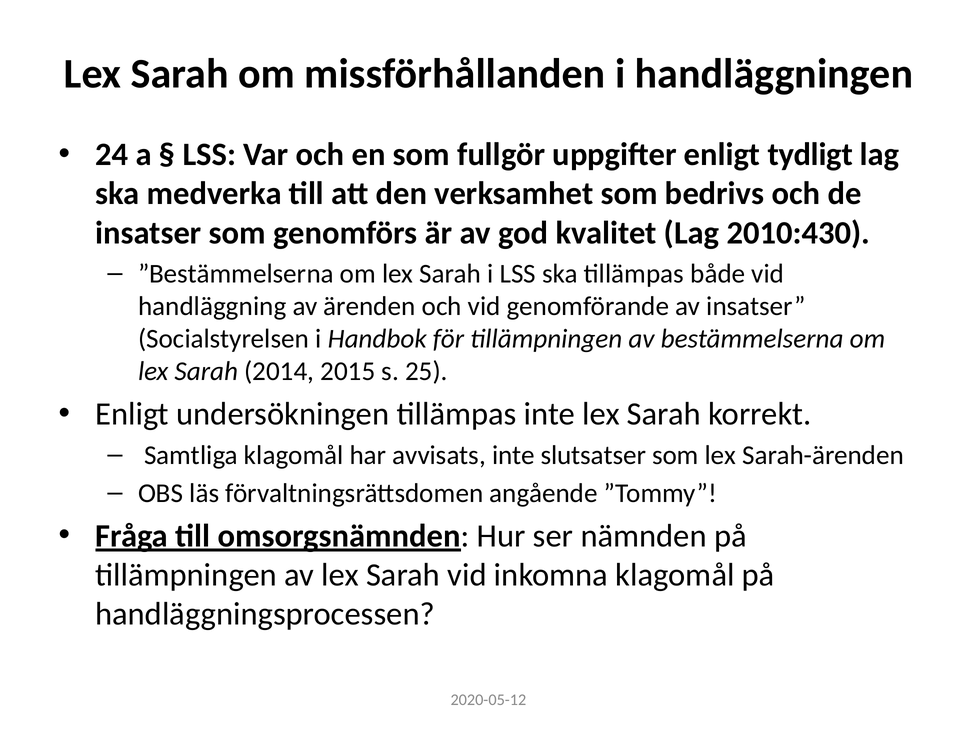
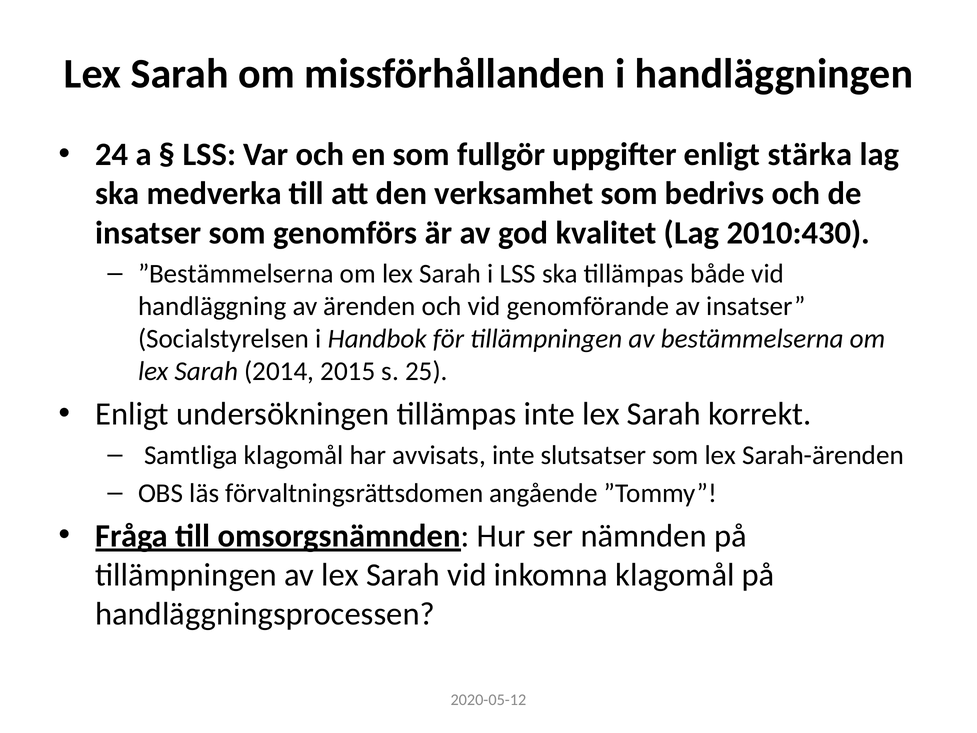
tydligt: tydligt -> stärka
